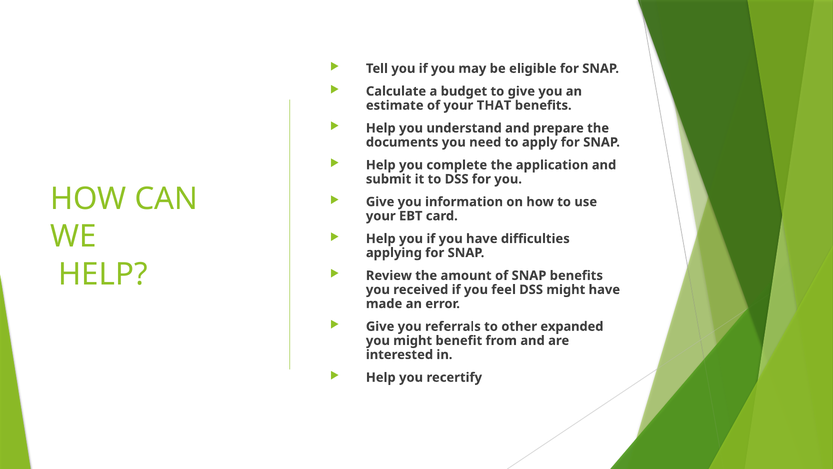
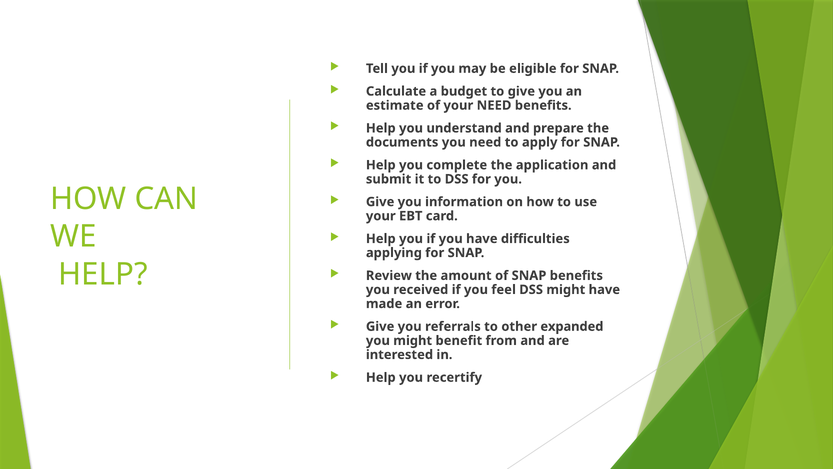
your THAT: THAT -> NEED
